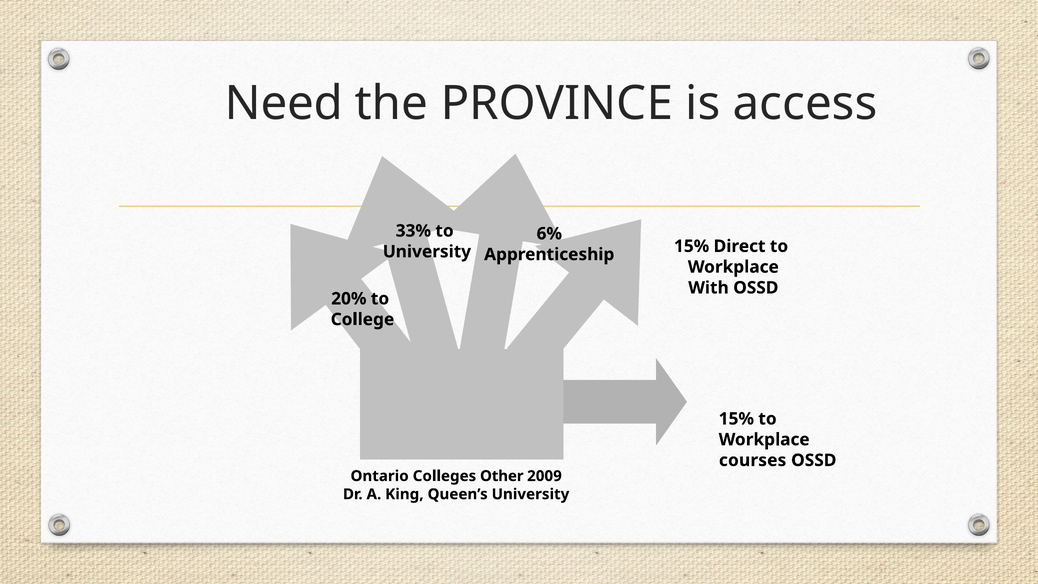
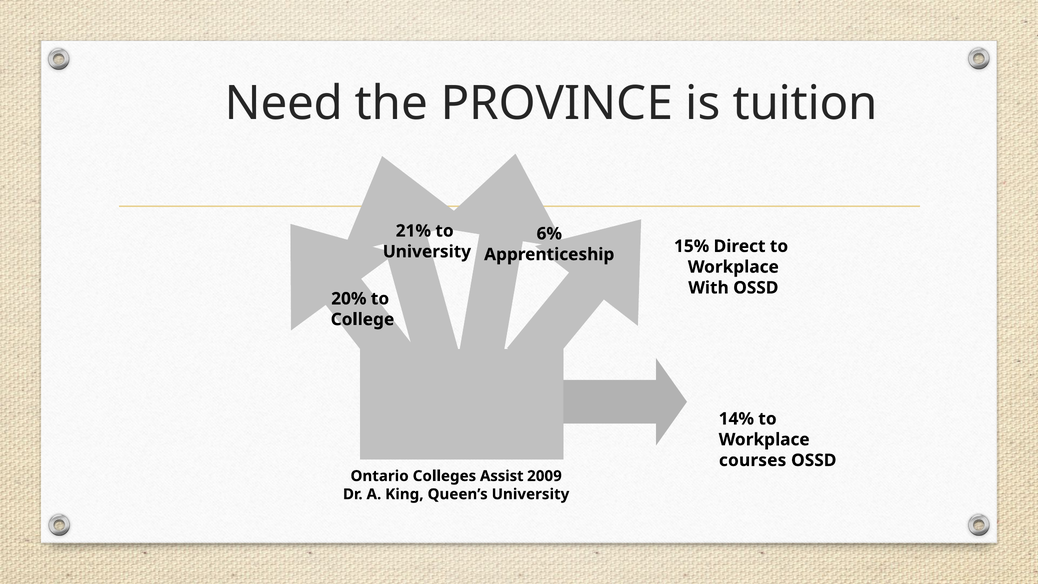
access: access -> tuition
33%: 33% -> 21%
15% at (736, 419): 15% -> 14%
Other: Other -> Assist
